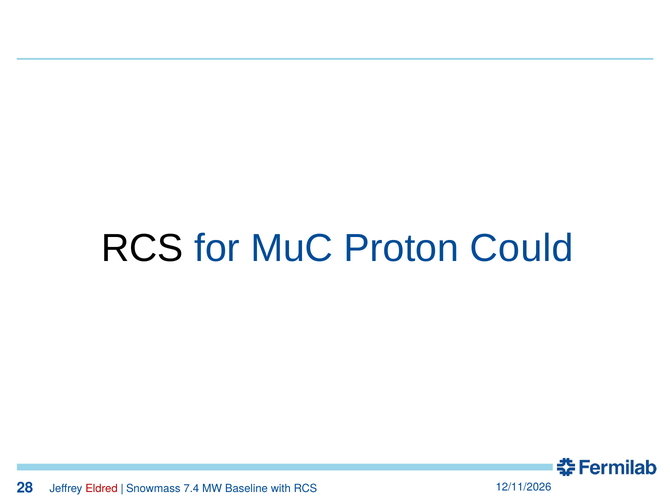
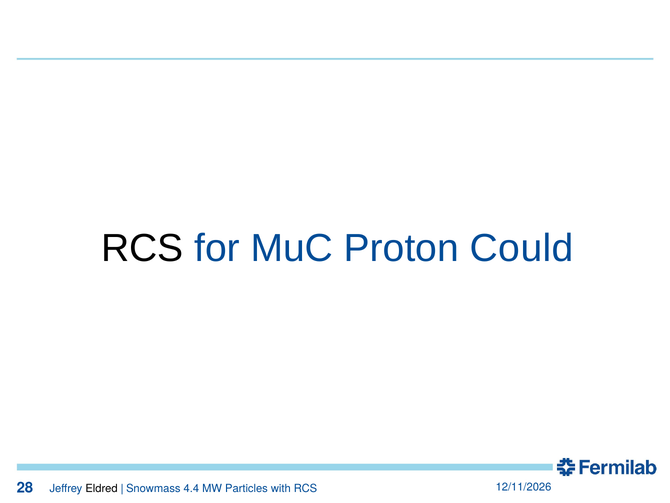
Eldred colour: red -> black
7.4: 7.4 -> 4.4
Baseline: Baseline -> Particles
